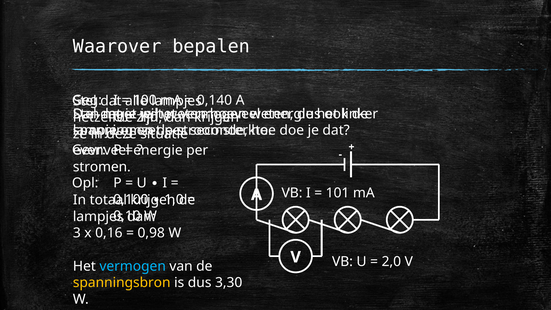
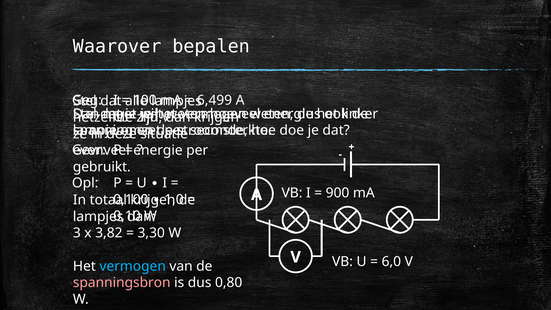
0,140: 0,140 -> 6,499
stromen: stromen -> gebruikt
101: 101 -> 900
0,16: 0,16 -> 3,82
0,98: 0,98 -> 3,30
2,0: 2,0 -> 6,0
spanningsbron colour: yellow -> pink
3,30: 3,30 -> 0,80
